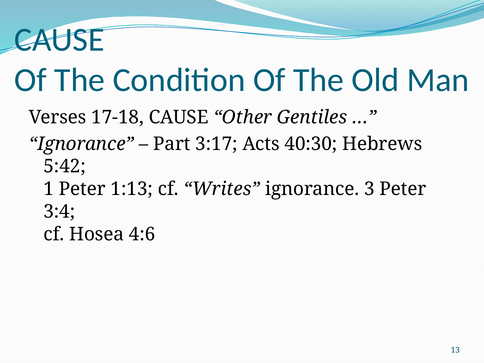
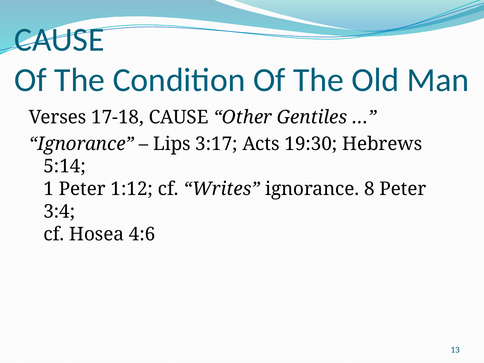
Part: Part -> Lips
40:30: 40:30 -> 19:30
5:42: 5:42 -> 5:14
1:13: 1:13 -> 1:12
3: 3 -> 8
